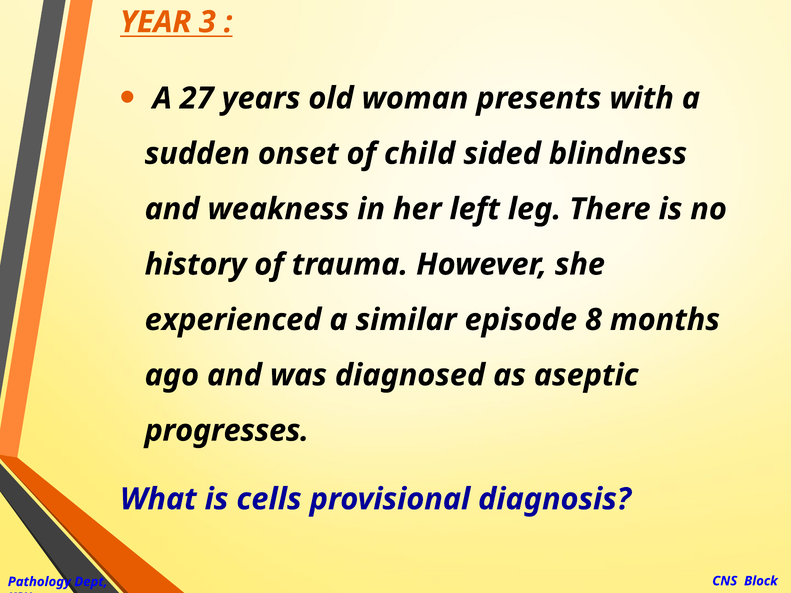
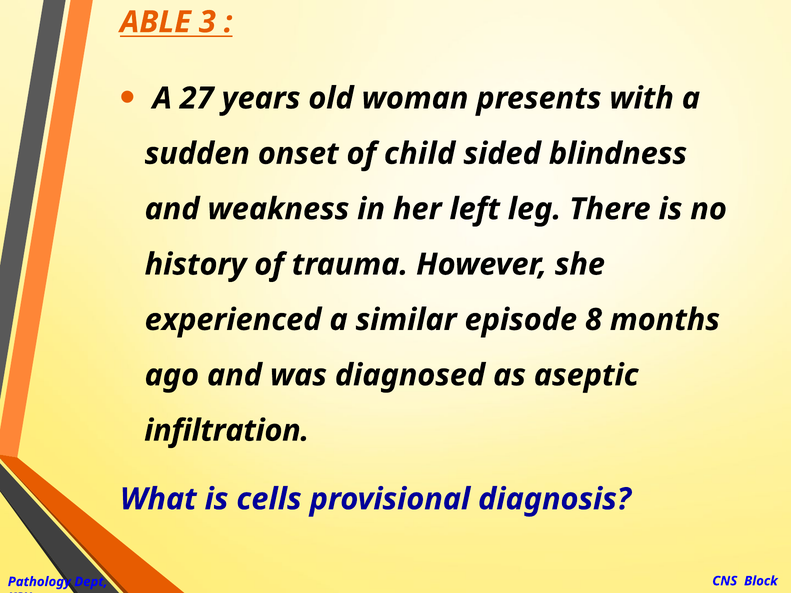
YEAR: YEAR -> ABLE
progresses: progresses -> infiltration
